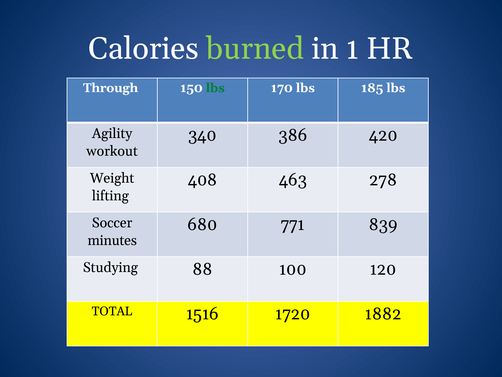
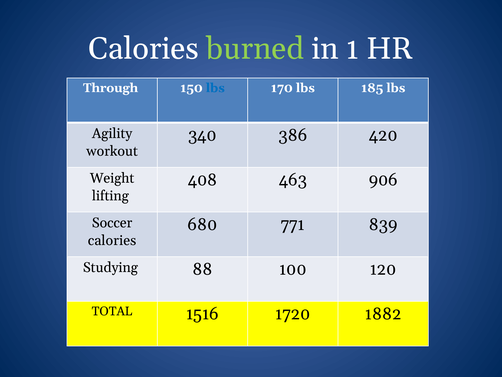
lbs at (215, 88) colour: green -> blue
278: 278 -> 906
minutes at (112, 240): minutes -> calories
